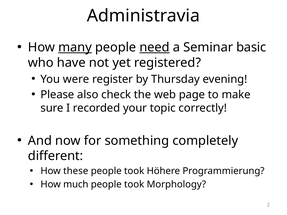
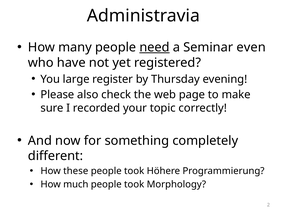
many underline: present -> none
basic: basic -> even
were: were -> large
